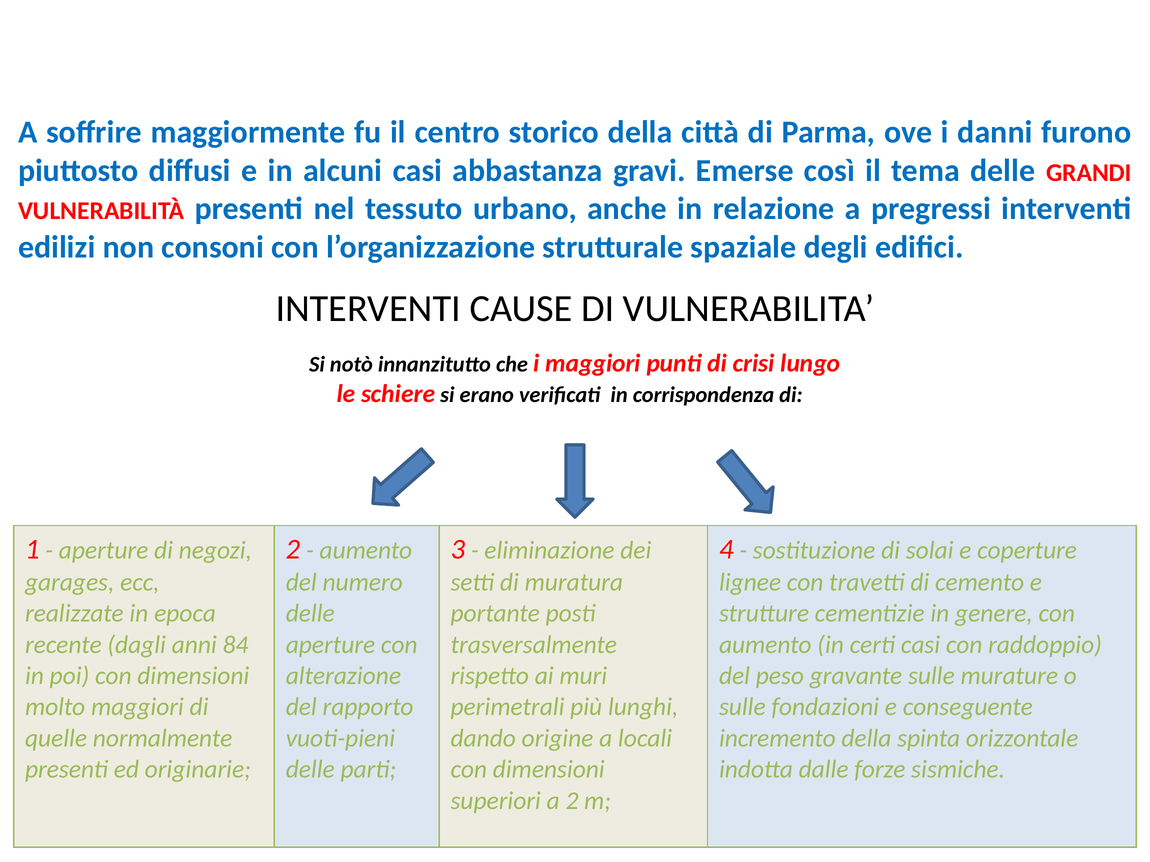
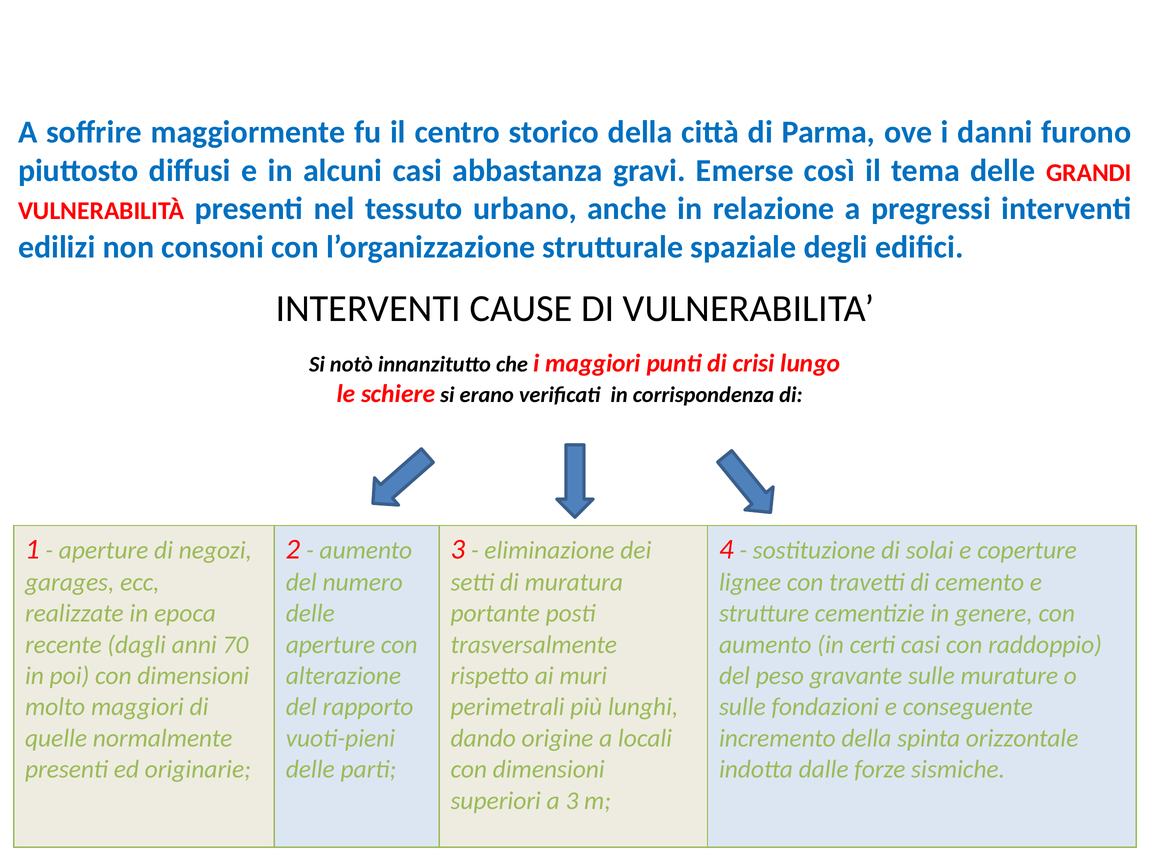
84: 84 -> 70
a 2: 2 -> 3
